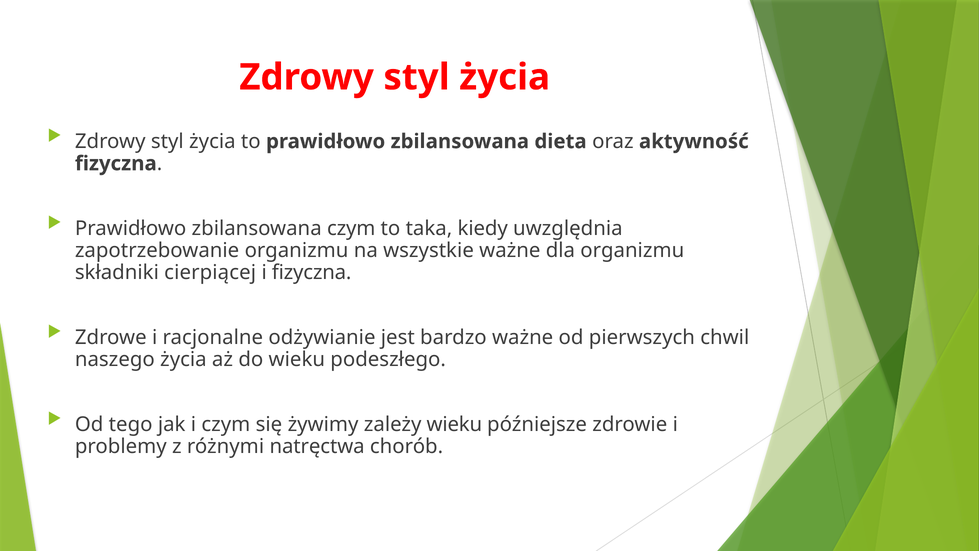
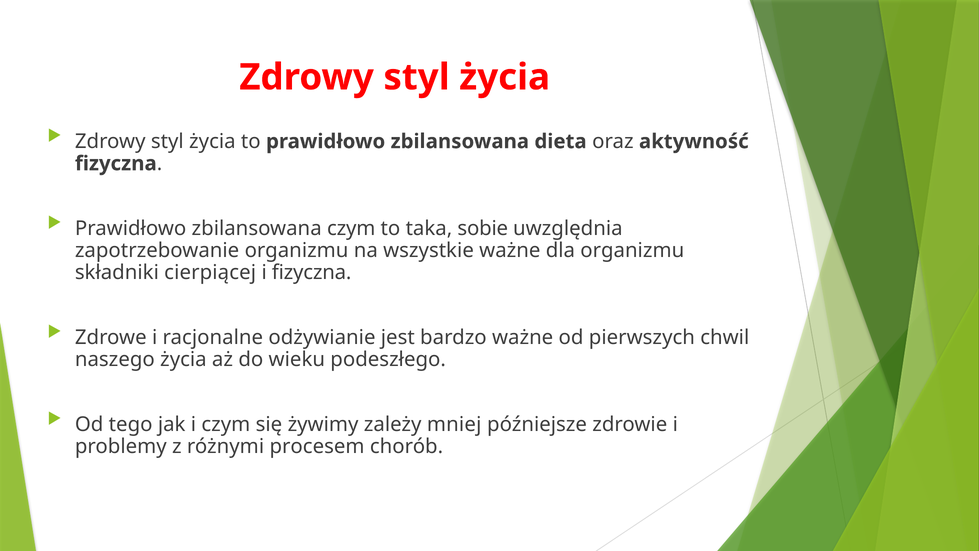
kiedy: kiedy -> sobie
zależy wieku: wieku -> mniej
natręctwa: natręctwa -> procesem
